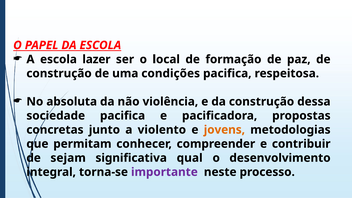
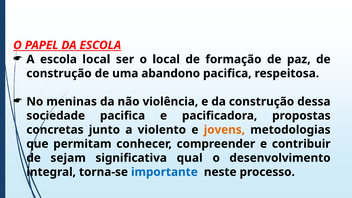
escola lazer: lazer -> local
condições: condições -> abandono
absoluta: absoluta -> meninas
importante colour: purple -> blue
